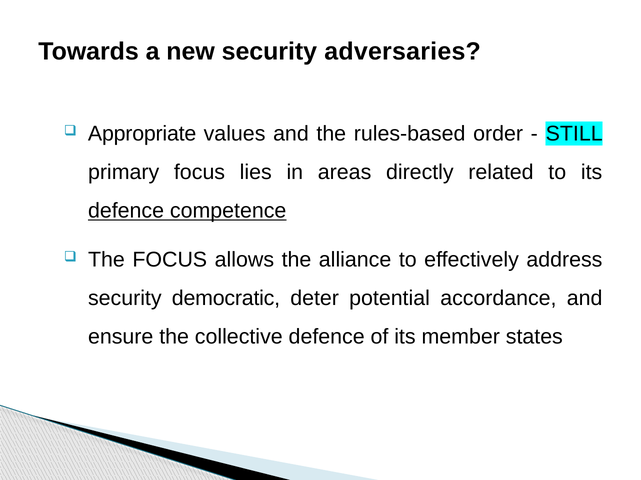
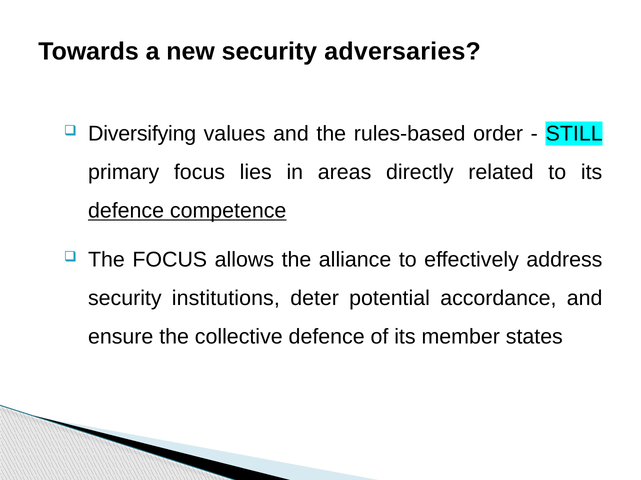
Appropriate: Appropriate -> Diversifying
democratic: democratic -> institutions
